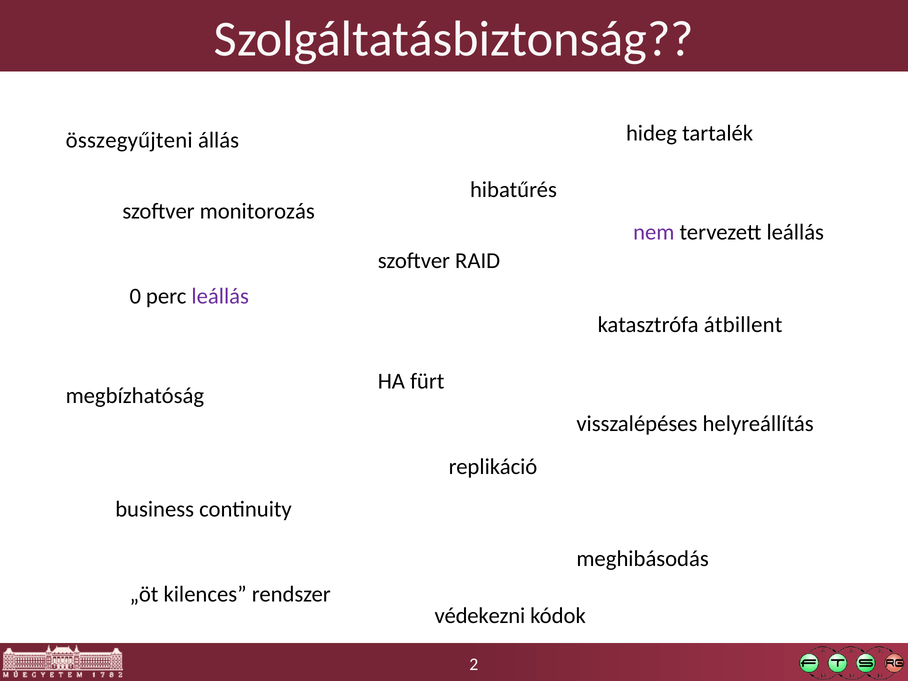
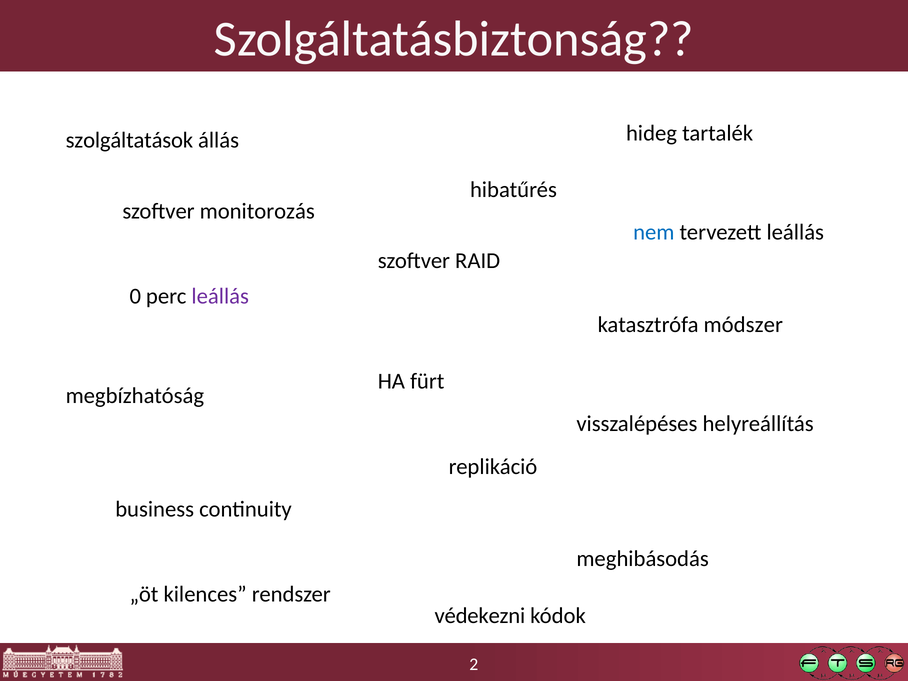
összegyűjteni: összegyűjteni -> szolgáltatások
nem colour: purple -> blue
átbillent: átbillent -> módszer
